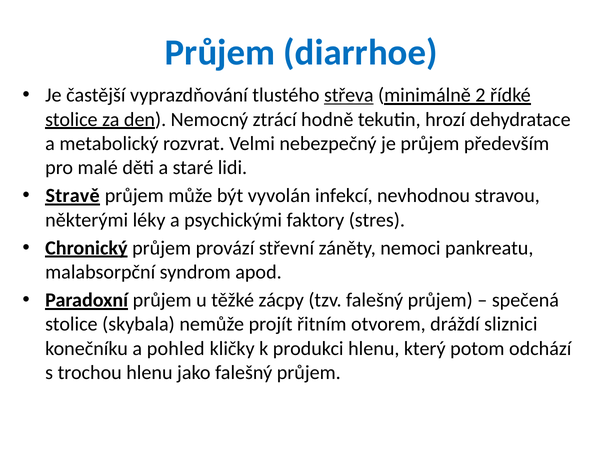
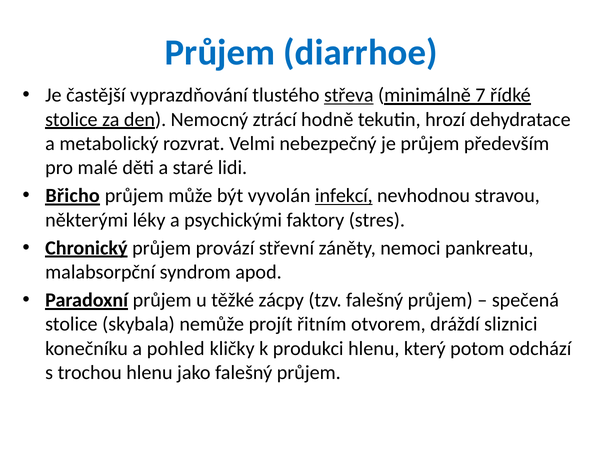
2: 2 -> 7
Stravě: Stravě -> Břicho
infekcí underline: none -> present
